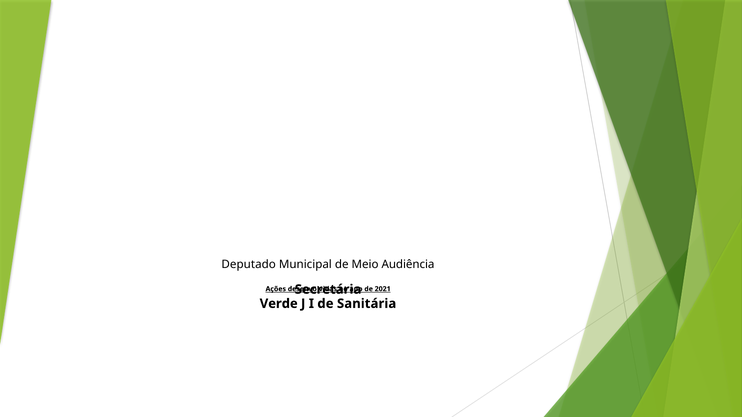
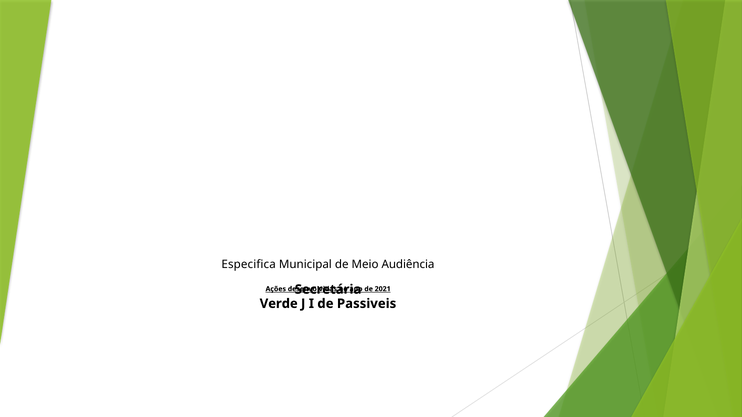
Deputado: Deputado -> Especifica
Sanitária: Sanitária -> Passiveis
